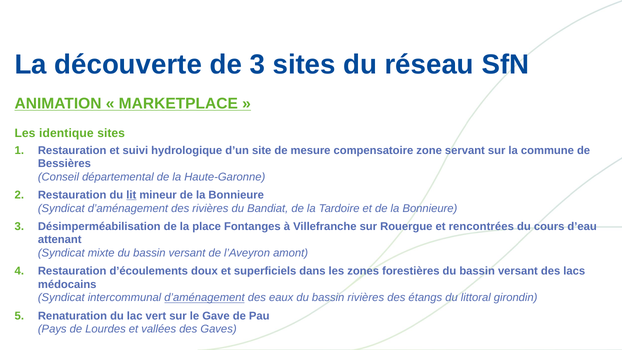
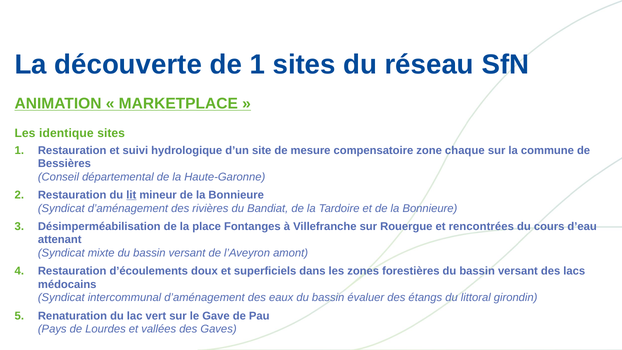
de 3: 3 -> 1
servant: servant -> chaque
d’aménagement at (204, 298) underline: present -> none
bassin rivières: rivières -> évaluer
